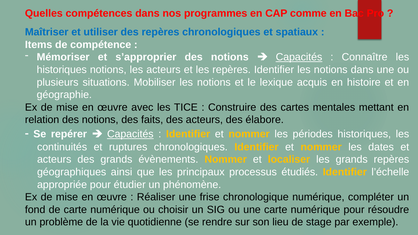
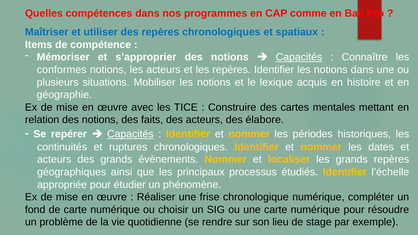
historiques at (62, 70): historiques -> conformes
